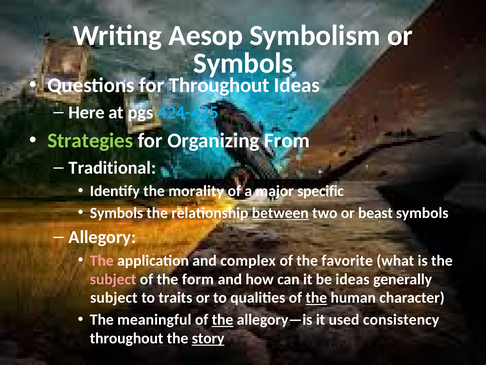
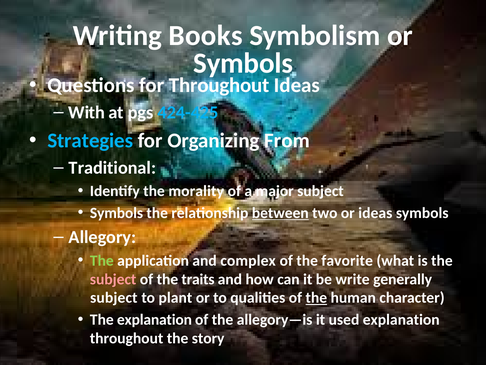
Aesop: Aesop -> Books
Here: Here -> With
Strategies colour: light green -> light blue
major specific: specific -> subject
or beast: beast -> ideas
The at (102, 260) colour: pink -> light green
form: form -> traits
be ideas: ideas -> write
traits: traits -> plant
The meaningful: meaningful -> explanation
the at (223, 319) underline: present -> none
used consistency: consistency -> explanation
story underline: present -> none
